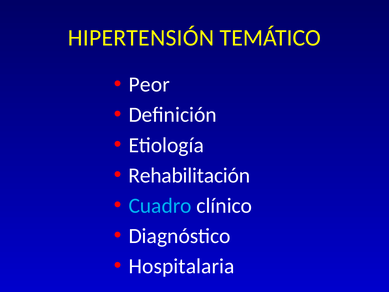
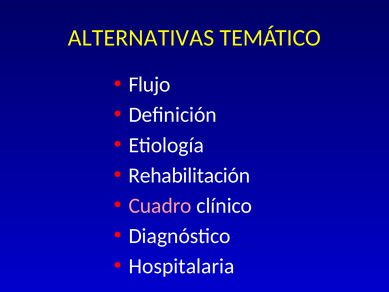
HIPERTENSIÓN: HIPERTENSIÓN -> ALTERNATIVAS
Peor: Peor -> Flujo
Cuadro colour: light blue -> pink
